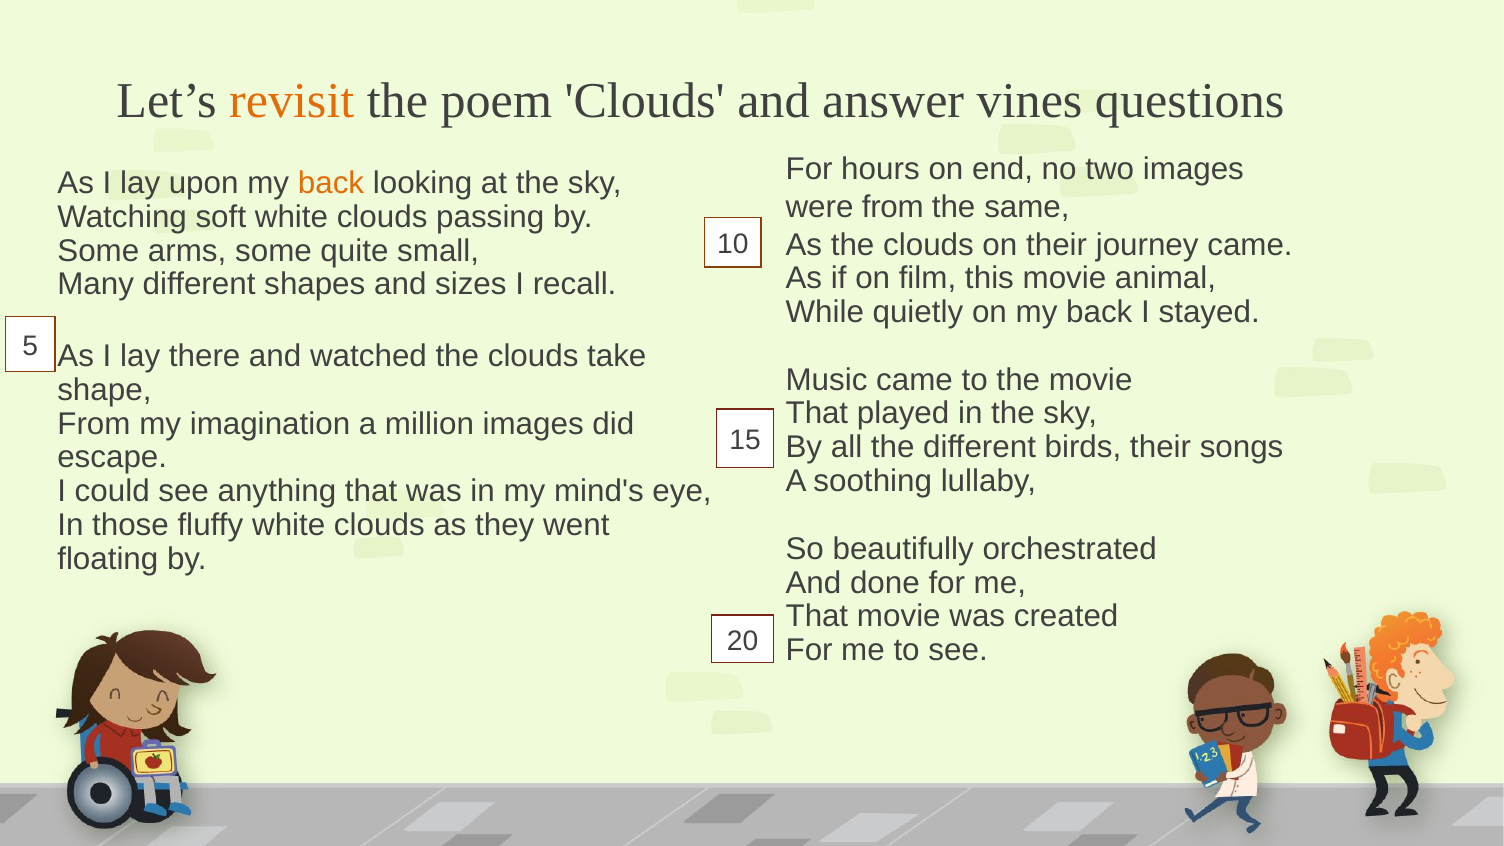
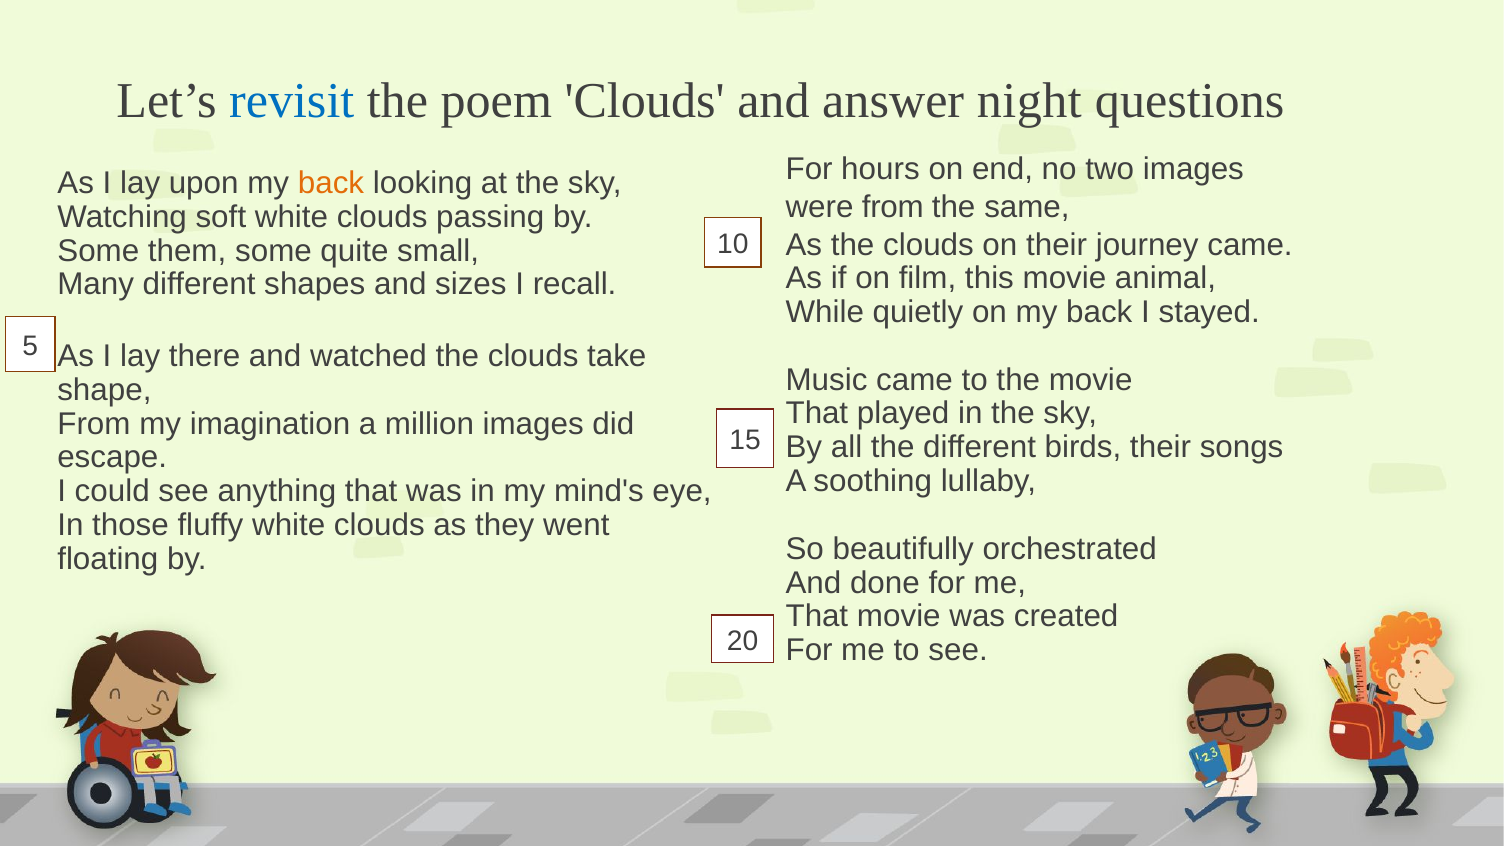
revisit colour: orange -> blue
vines: vines -> night
arms: arms -> them
